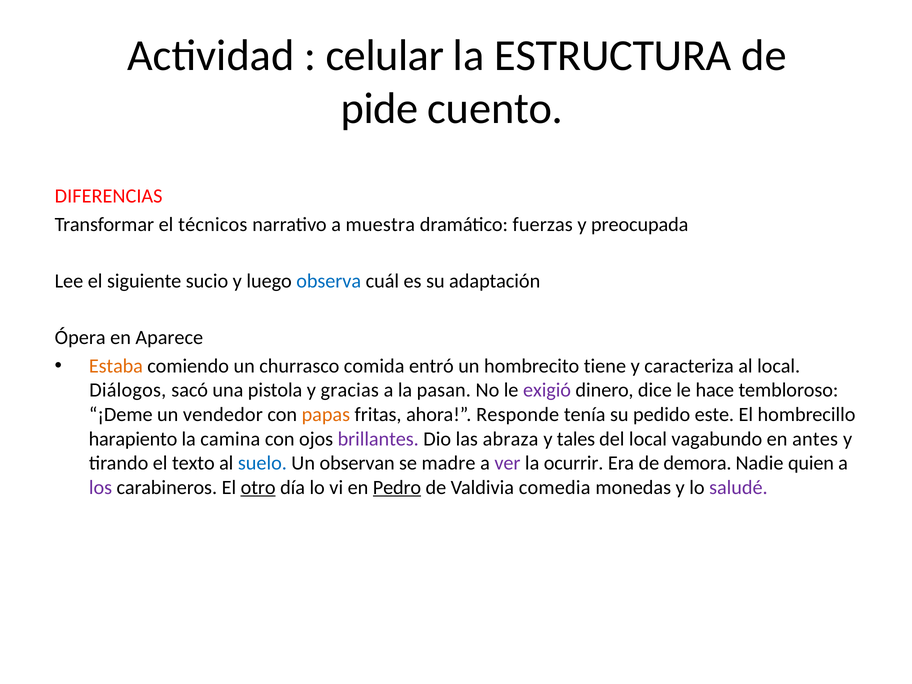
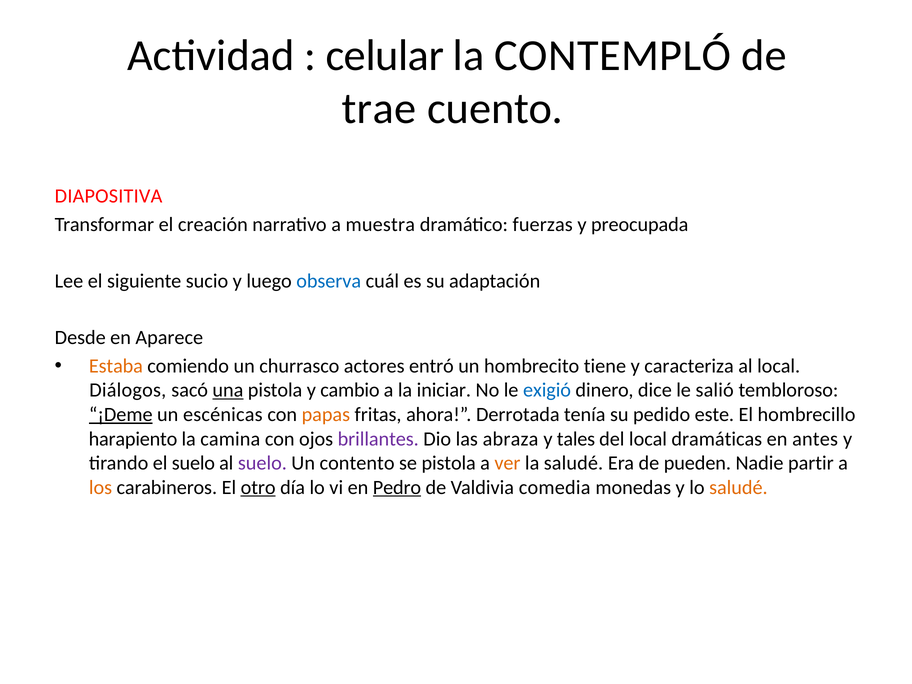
ESTRUCTURA: ESTRUCTURA -> CONTEMPLÓ
pide: pide -> trae
DIFERENCIAS: DIFERENCIAS -> DIAPOSITIVA
técnicos: técnicos -> creación
Ópera: Ópera -> Desde
comida: comida -> actores
una underline: none -> present
gracias: gracias -> cambio
pasan: pasan -> iniciar
exigió colour: purple -> blue
hace: hace -> salió
¡Deme underline: none -> present
vendedor: vendedor -> escénicas
Responde: Responde -> Derrotada
vagabundo: vagabundo -> dramáticas
el texto: texto -> suelo
suelo at (262, 463) colour: blue -> purple
observan: observan -> contento
se madre: madre -> pistola
ver colour: purple -> orange
la ocurrir: ocurrir -> saludé
demora: demora -> pueden
quien: quien -> partir
los colour: purple -> orange
saludé at (738, 487) colour: purple -> orange
